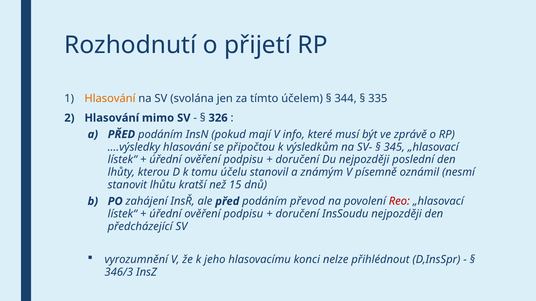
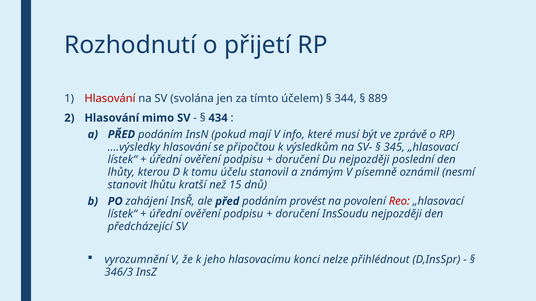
Hlasování at (110, 99) colour: orange -> red
335: 335 -> 889
326: 326 -> 434
převod: převod -> provést
